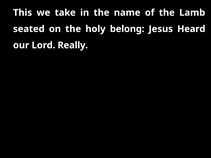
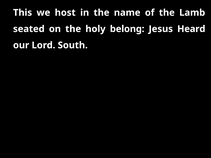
take: take -> host
Really: Really -> South
